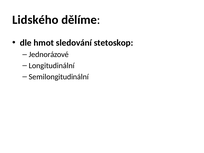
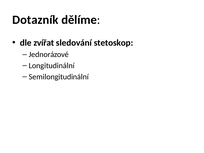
Lidského: Lidského -> Dotazník
hmot: hmot -> zvířat
